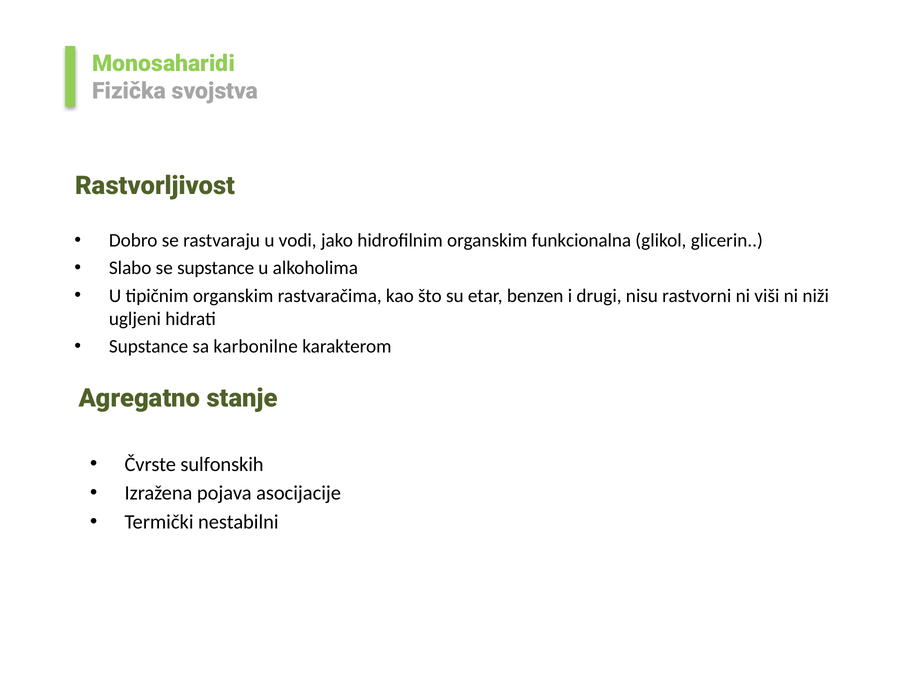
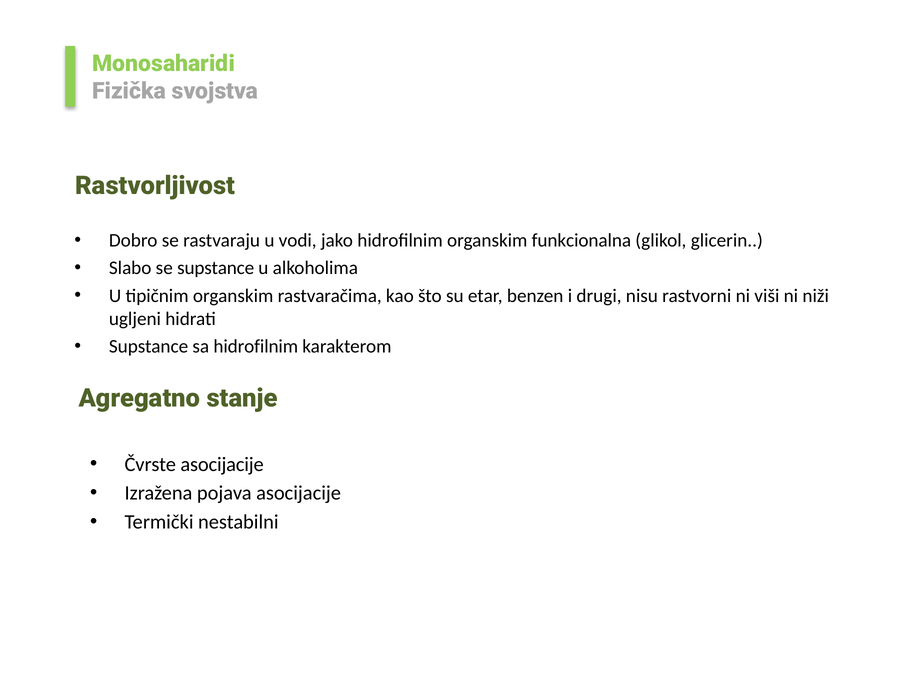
sa karbonilne: karbonilne -> hidrofilnim
Čvrste sulfonskih: sulfonskih -> asocijacije
